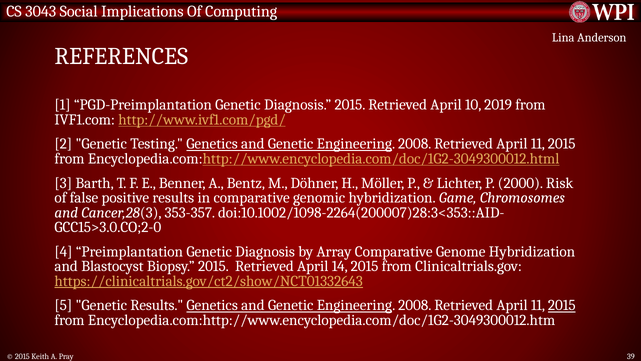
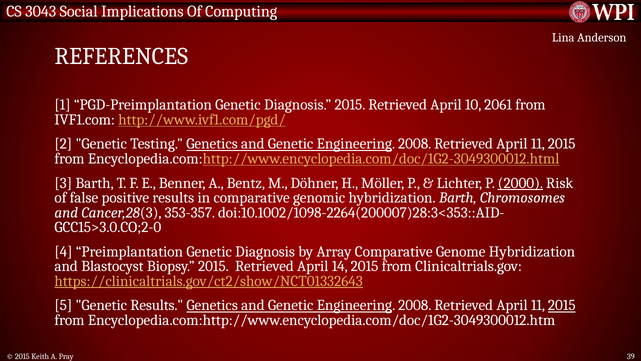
2019: 2019 -> 2061
2000 underline: none -> present
hybridization Game: Game -> Barth
